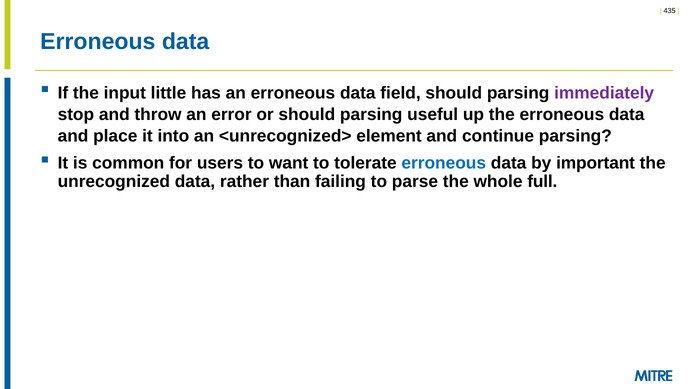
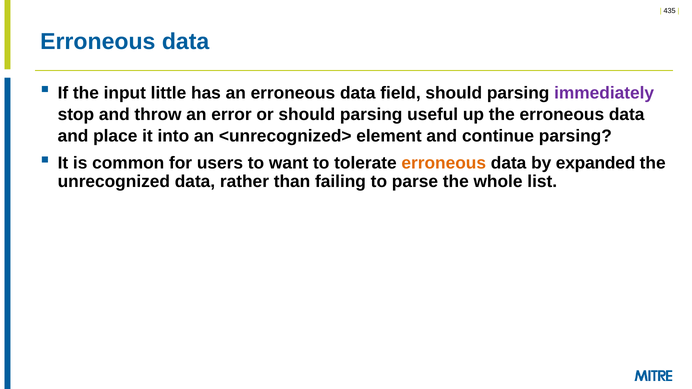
erroneous at (444, 163) colour: blue -> orange
important: important -> expanded
full: full -> list
